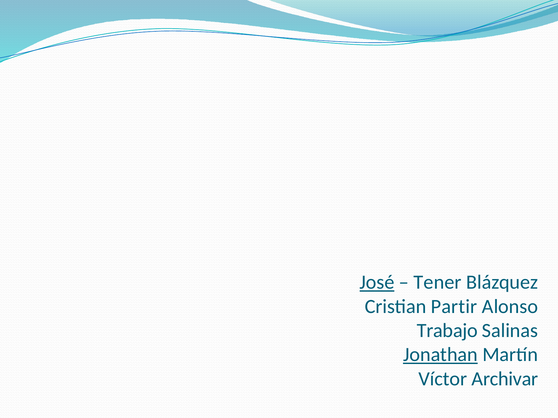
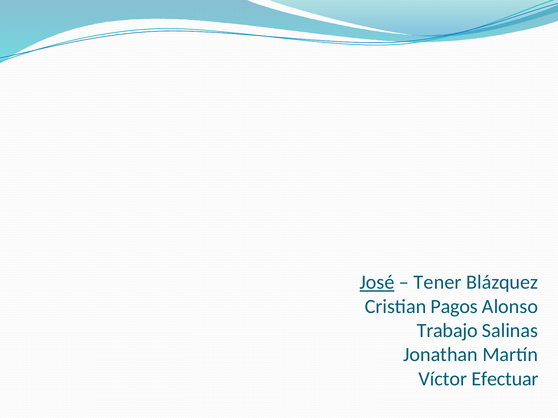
Partir: Partir -> Pagos
Jonathan underline: present -> none
Archivar: Archivar -> Efectuar
